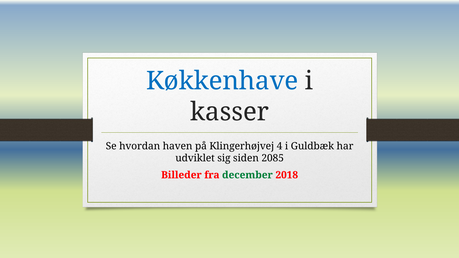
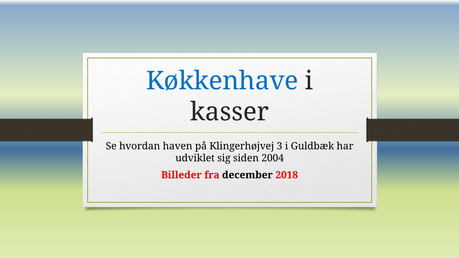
4: 4 -> 3
2085: 2085 -> 2004
december colour: green -> black
